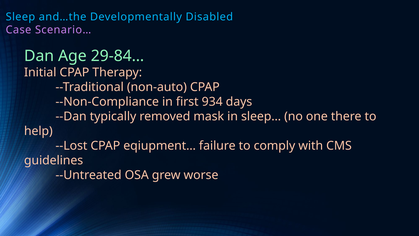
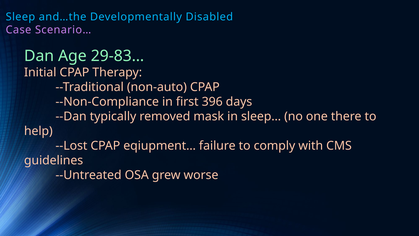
29-84…: 29-84… -> 29-83…
934: 934 -> 396
